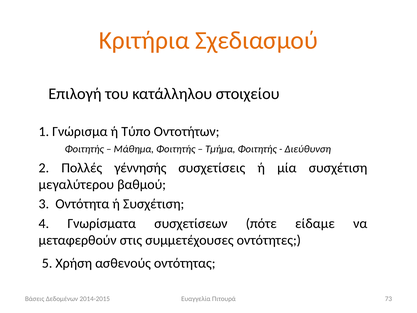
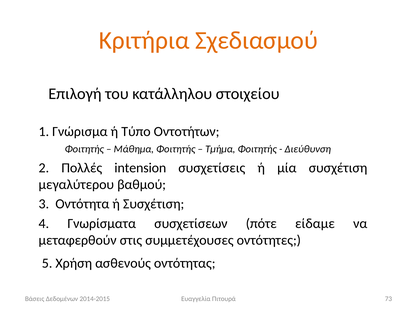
γέννησής: γέννησής -> intension
